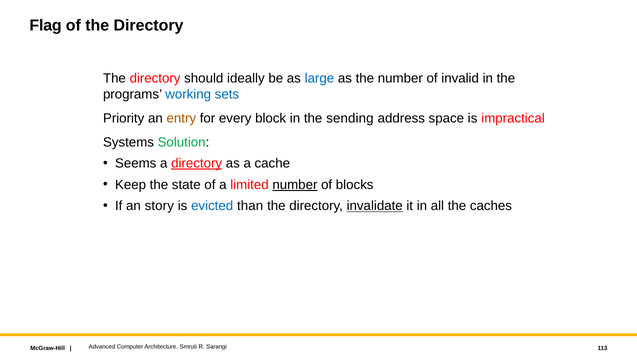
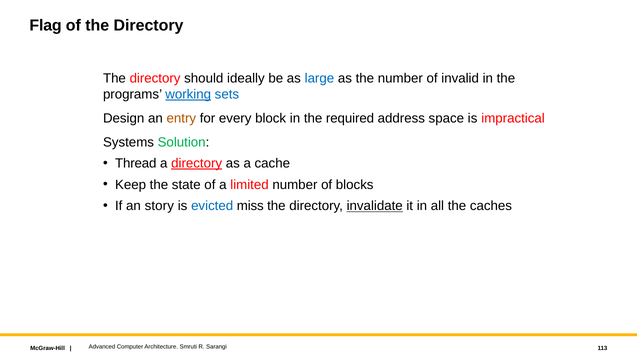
working underline: none -> present
Priority: Priority -> Design
sending: sending -> required
Seems: Seems -> Thread
number at (295, 184) underline: present -> none
than: than -> miss
